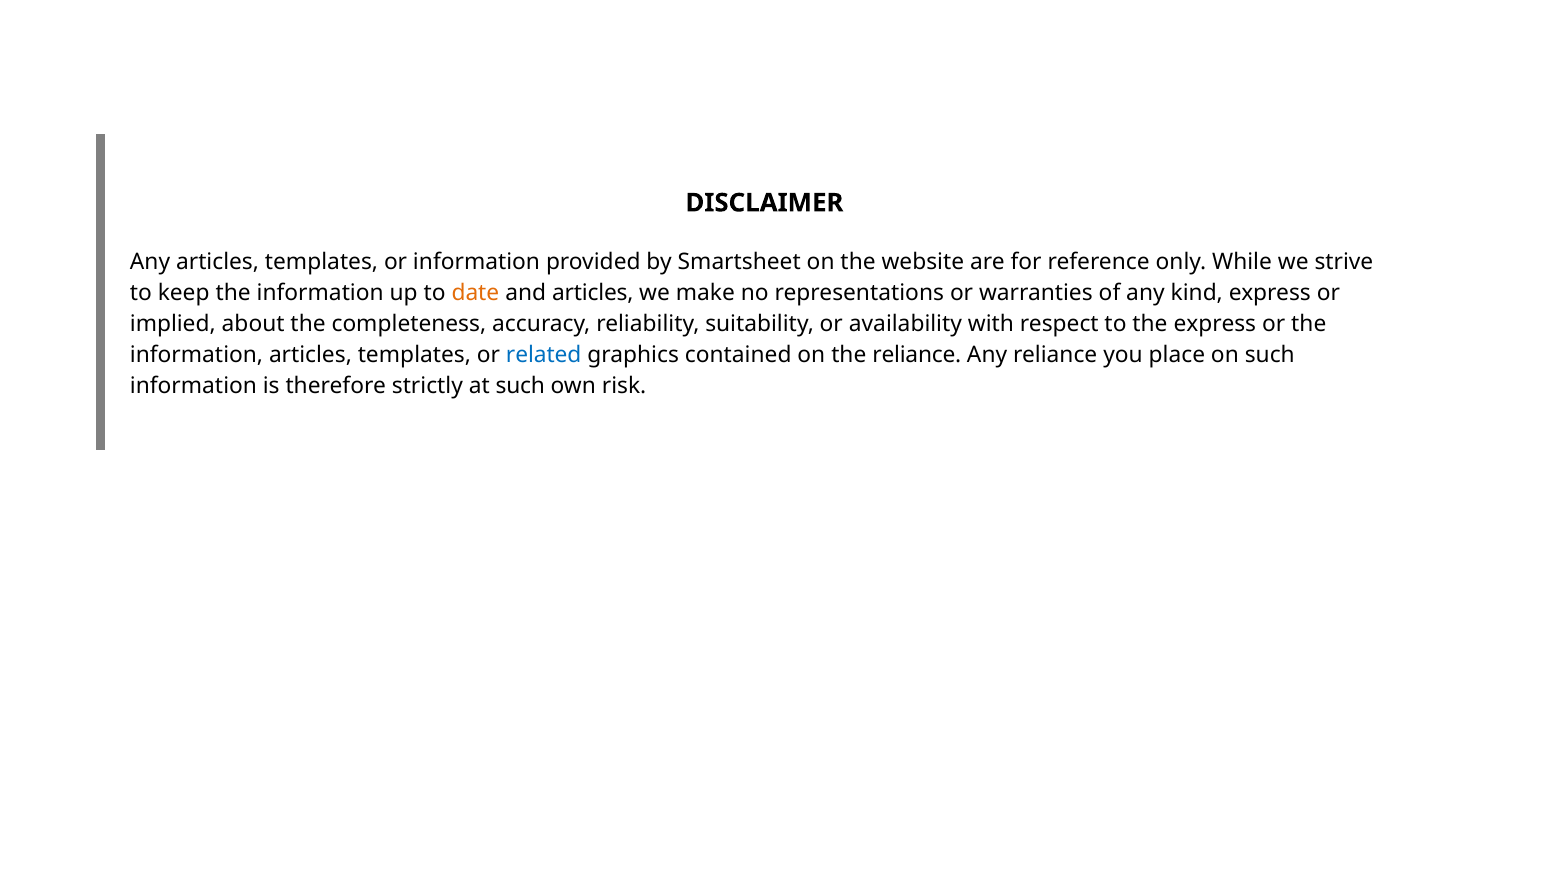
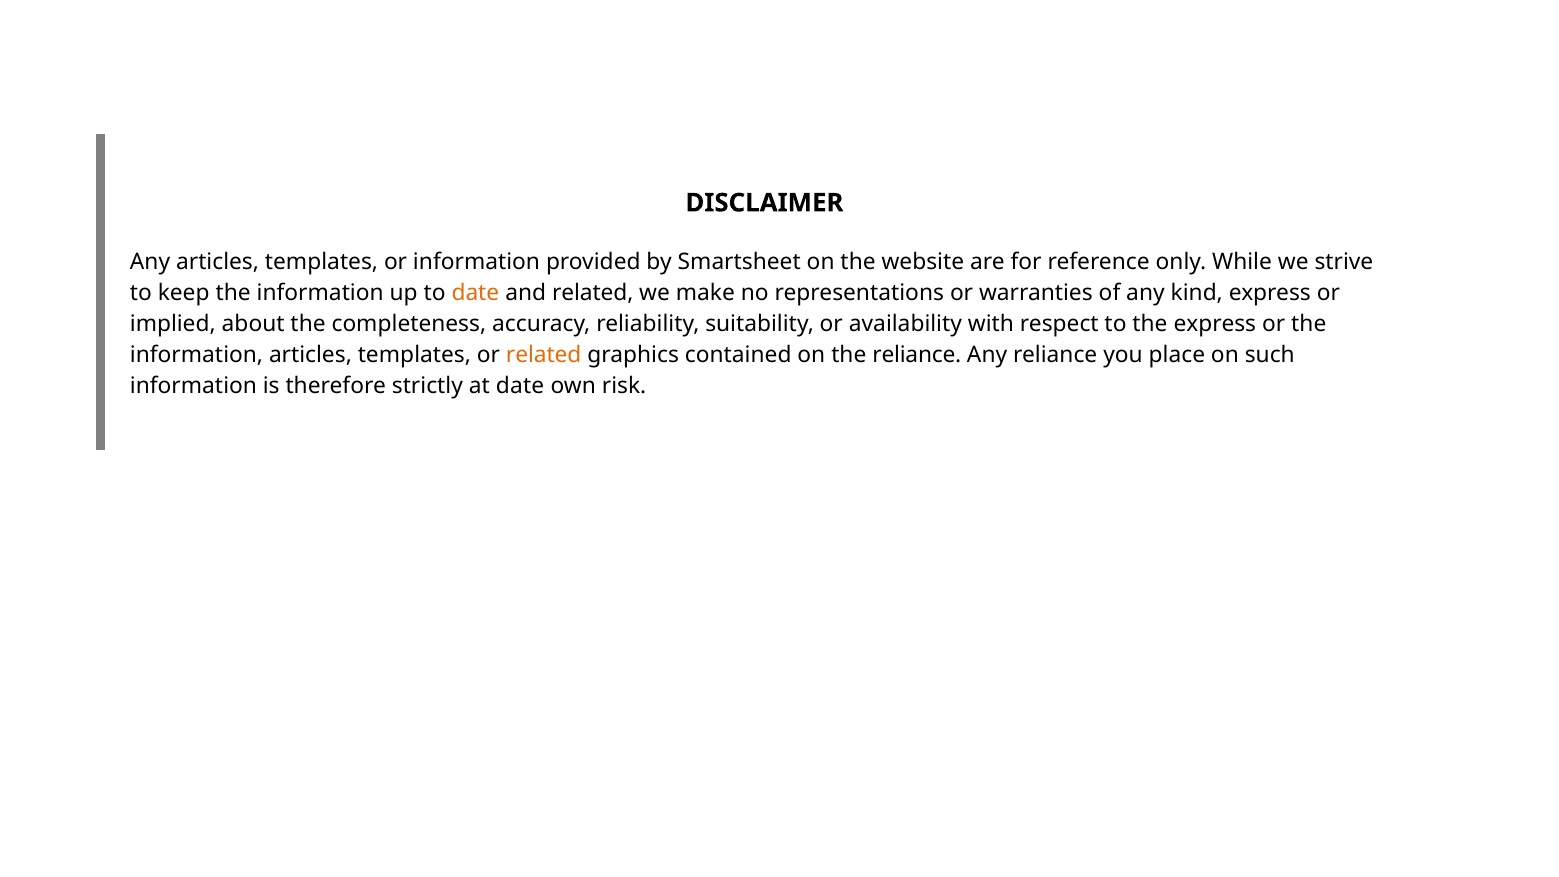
and articles: articles -> related
related at (544, 355) colour: blue -> orange
at such: such -> date
